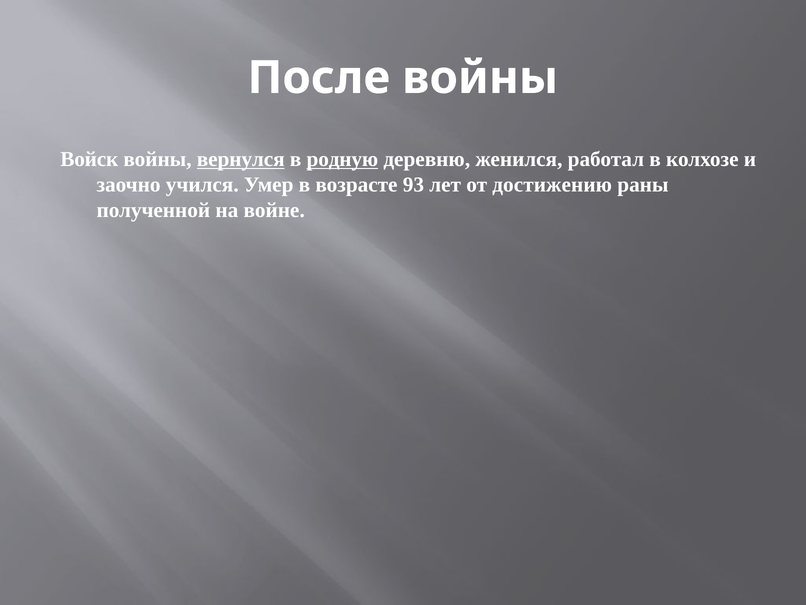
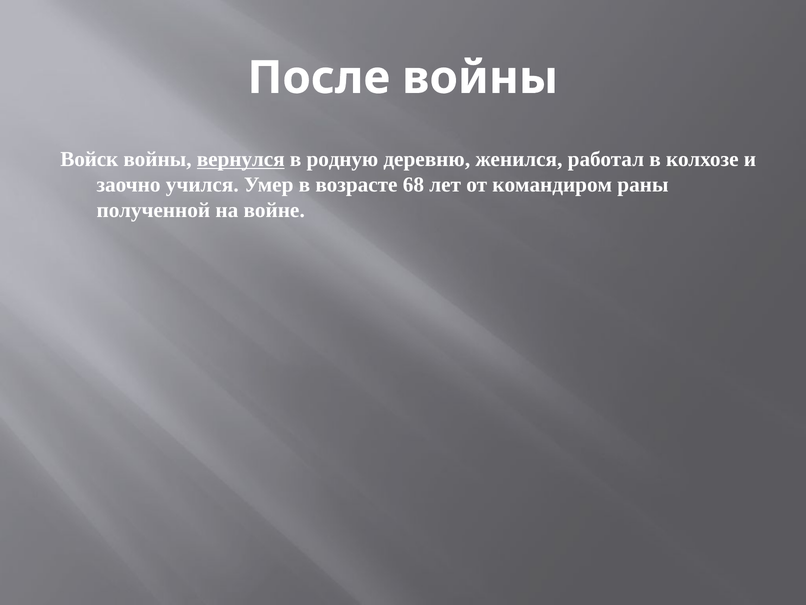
родную underline: present -> none
93: 93 -> 68
достижению: достижению -> командиром
